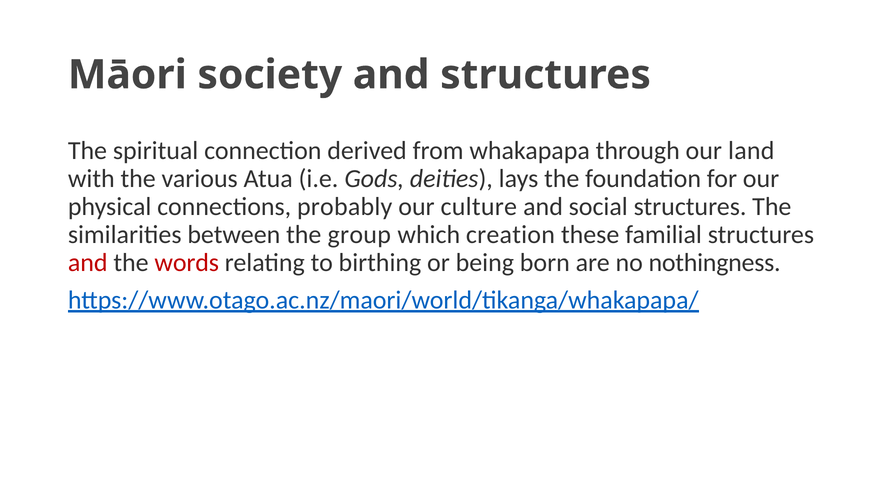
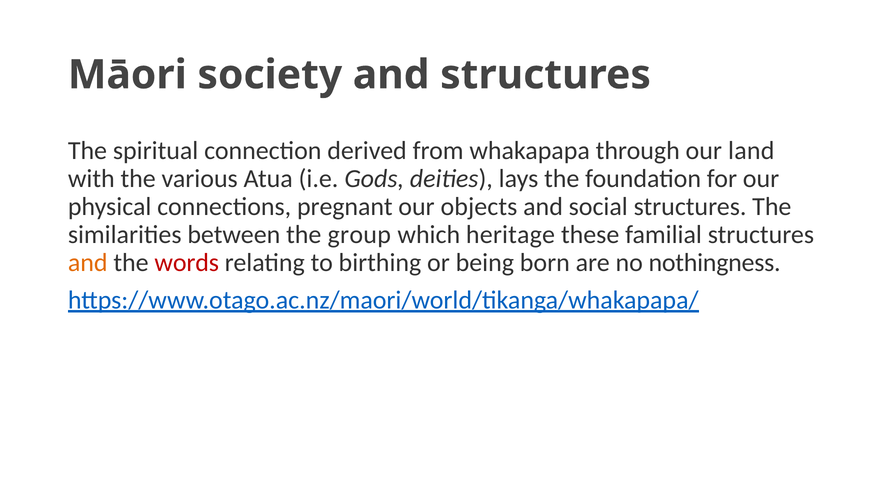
probably: probably -> pregnant
culture: culture -> objects
creation: creation -> heritage
and at (88, 263) colour: red -> orange
